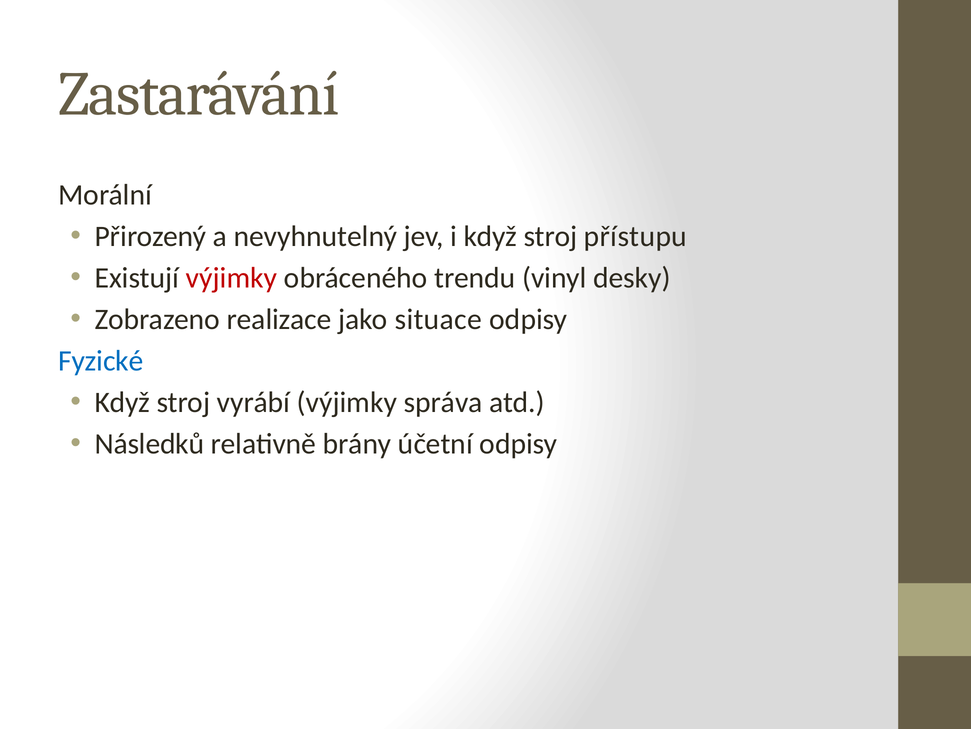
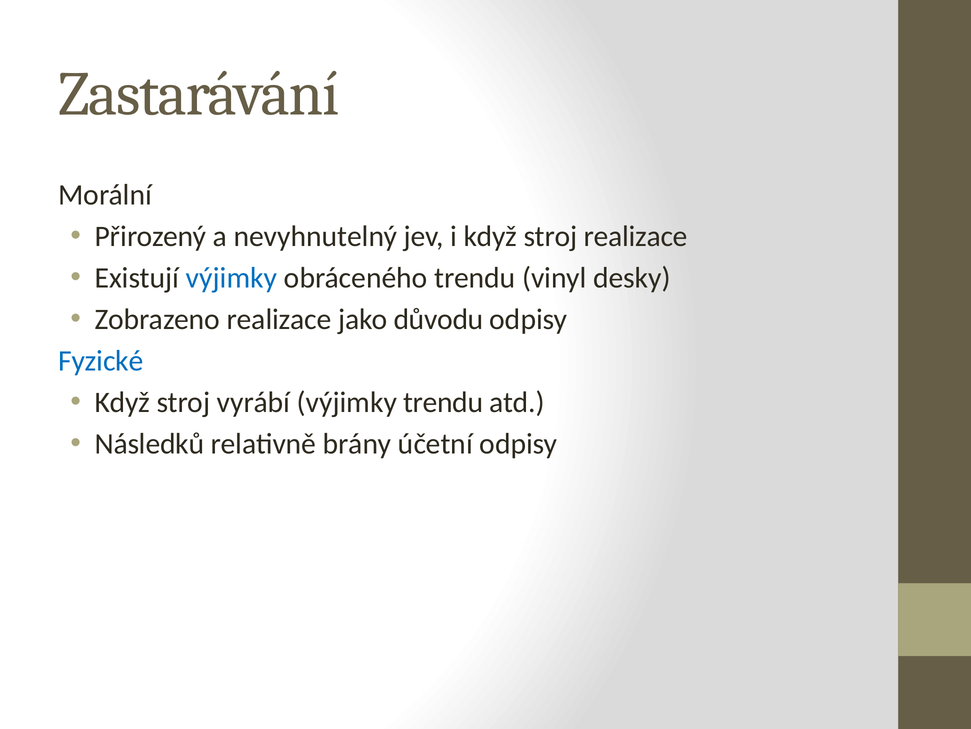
stroj přístupu: přístupu -> realizace
výjimky at (232, 278) colour: red -> blue
situace: situace -> důvodu
výjimky správa: správa -> trendu
